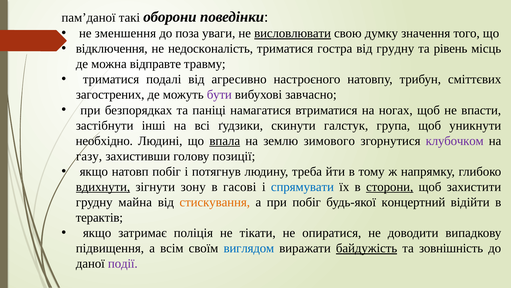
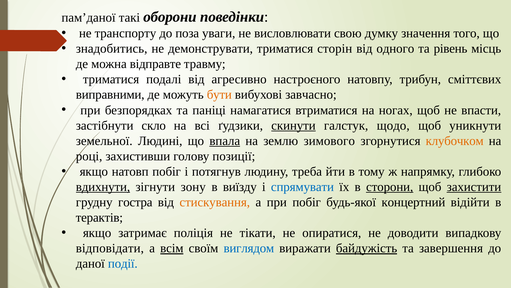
зменшення: зменшення -> транспорту
висловлювати underline: present -> none
відключення: відключення -> знадобитись
недосконалість: недосконалість -> демонструвати
гостра: гостра -> сторін
від грудну: грудну -> одного
загострених: загострених -> виправними
бути colour: purple -> orange
інші: інші -> скло
скинути underline: none -> present
група: група -> щодо
необхідно: необхідно -> земельної
клубочком colour: purple -> orange
газу: газу -> році
гасові: гасові -> виїзду
захистити underline: none -> present
майна: майна -> гостра
підвищення: підвищення -> відповідати
всім underline: none -> present
зовнішність: зовнішність -> завершення
події colour: purple -> blue
